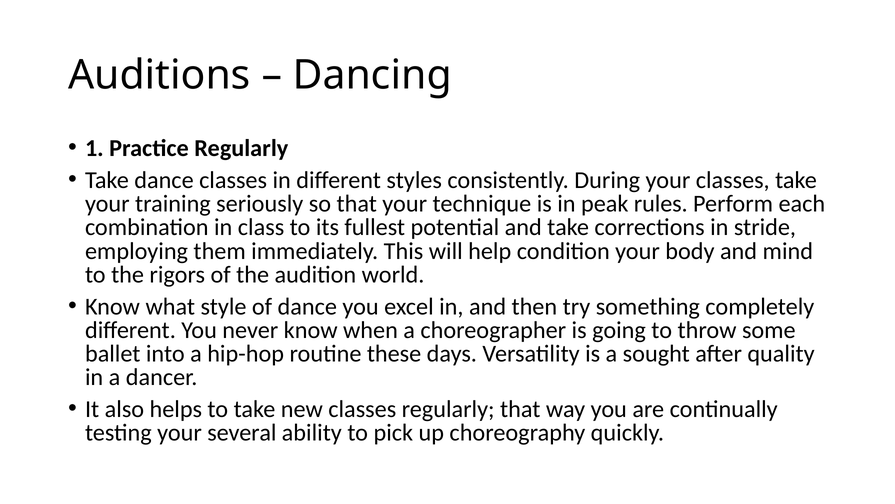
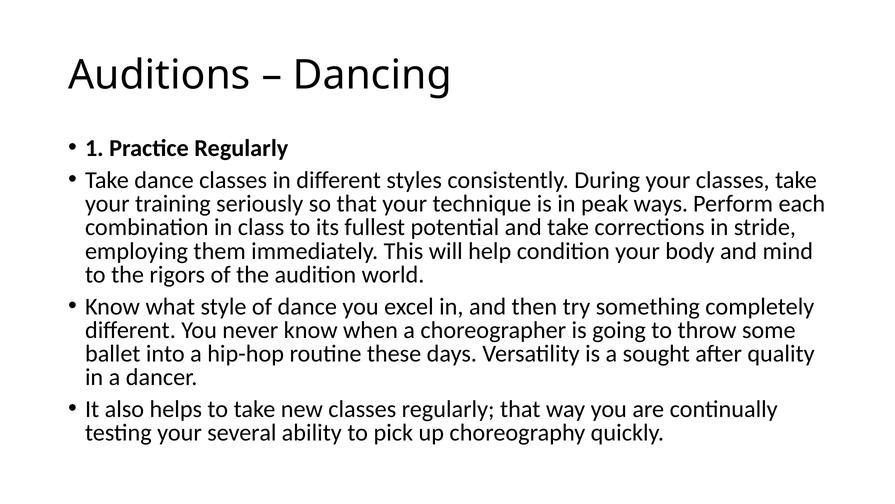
rules: rules -> ways
